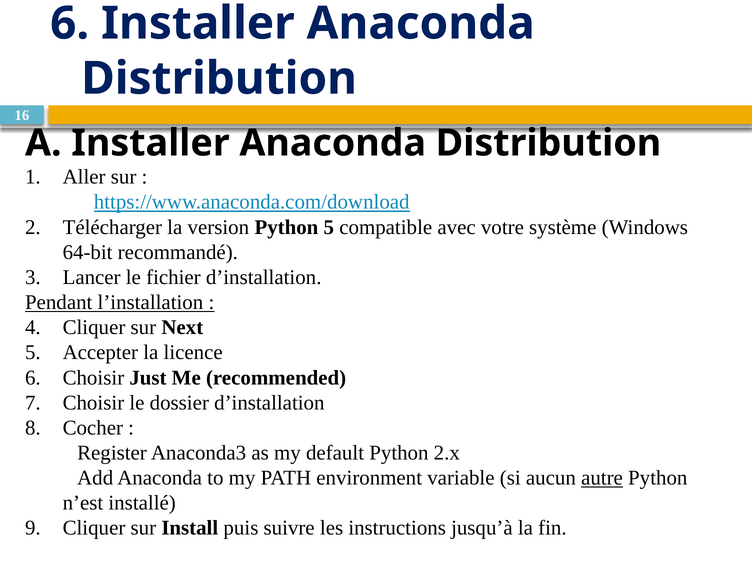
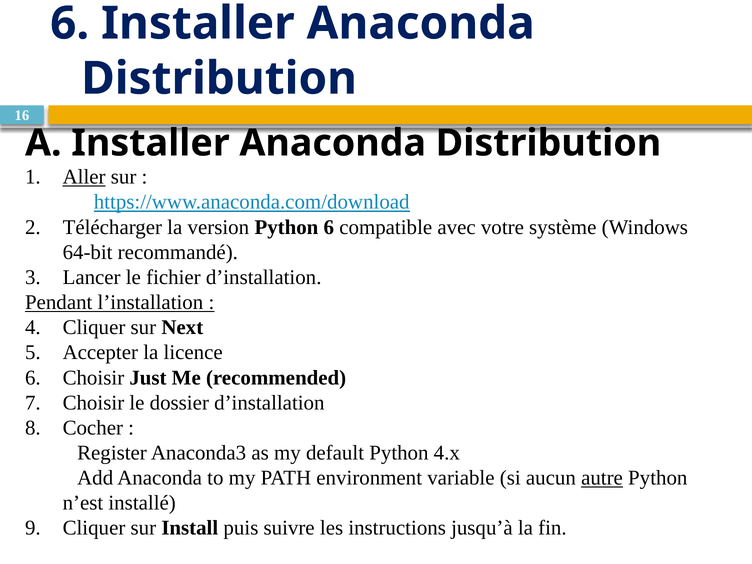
Aller underline: none -> present
Python 5: 5 -> 6
2.x: 2.x -> 4.x
